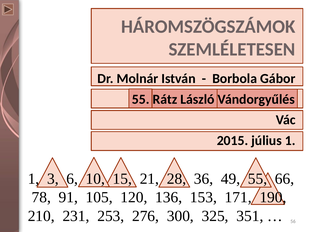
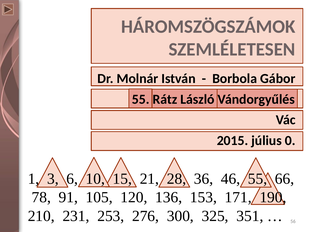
július 1: 1 -> 0
49: 49 -> 46
